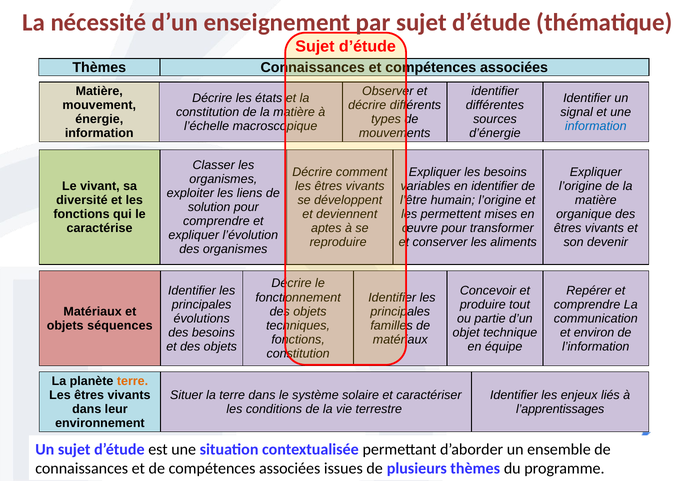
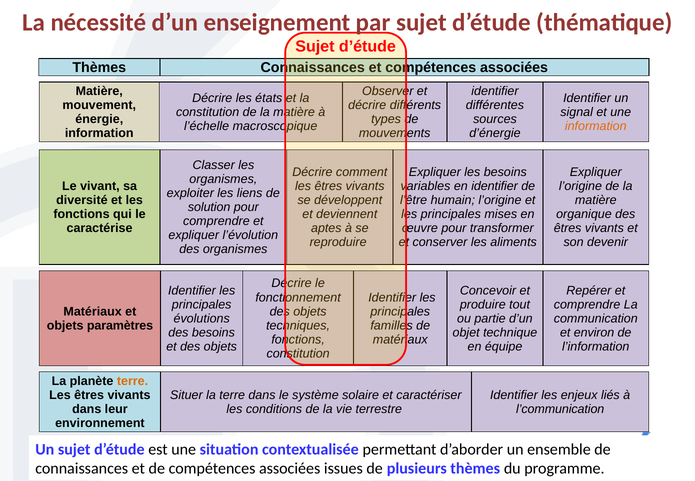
information at (596, 126) colour: blue -> orange
permettent at (451, 214): permettent -> principales
séquences: séquences -> paramètres
l’apprentissages: l’apprentissages -> l’communication
